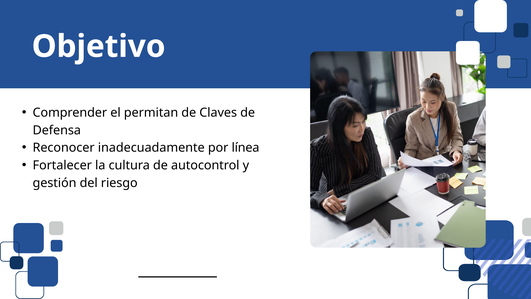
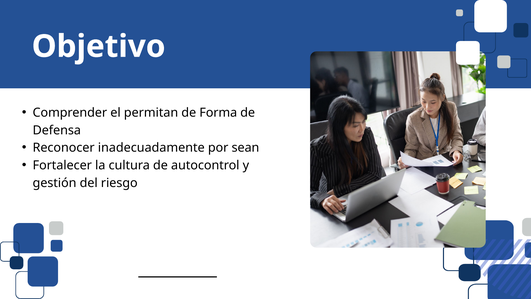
Claves: Claves -> Forma
línea: línea -> sean
